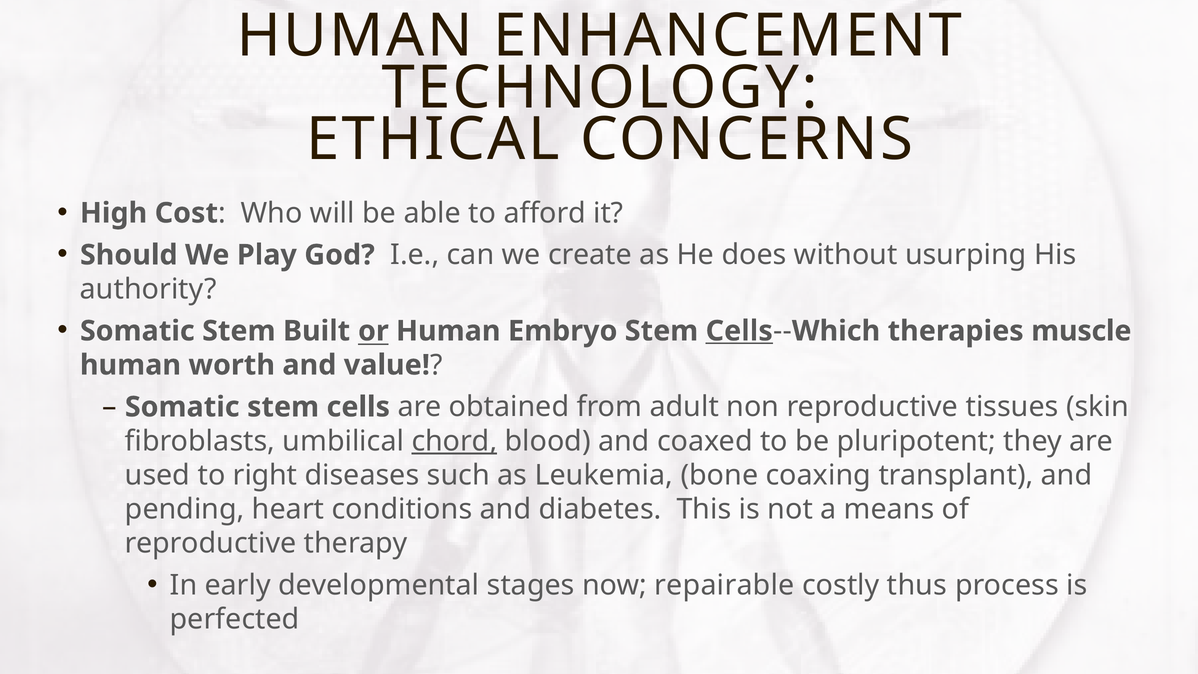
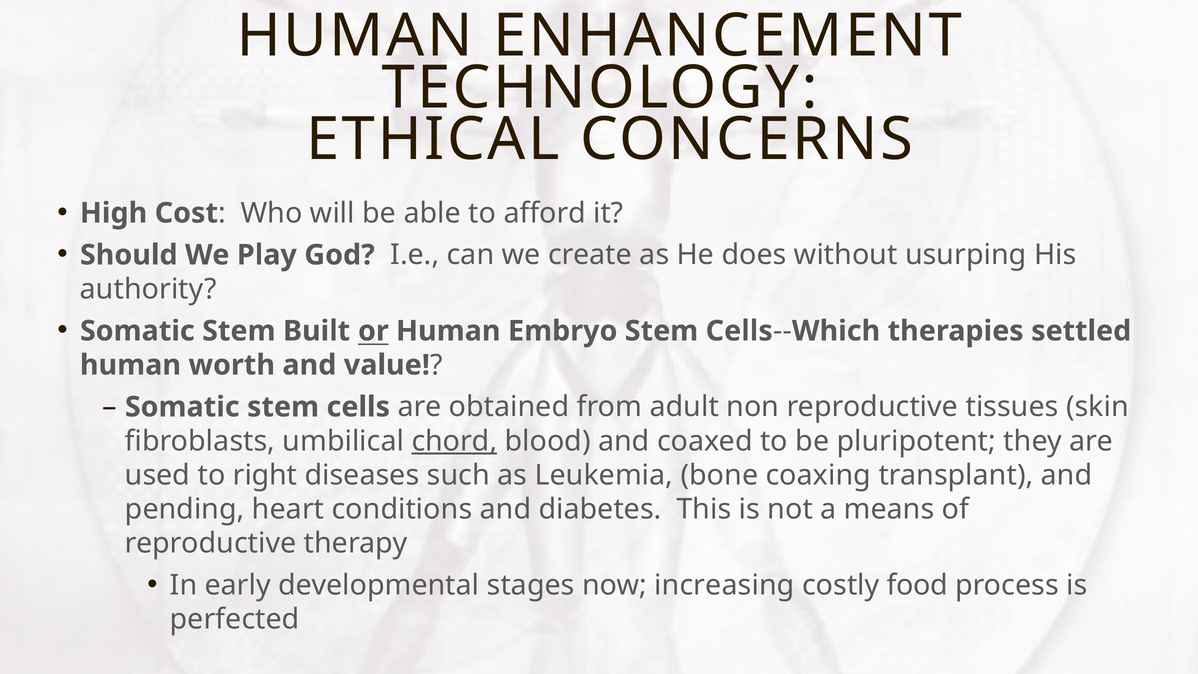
Cells at (739, 331) underline: present -> none
muscle: muscle -> settled
repairable: repairable -> increasing
thus: thus -> food
